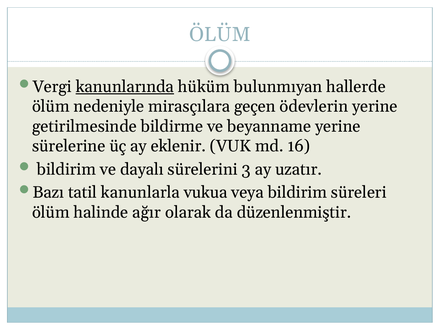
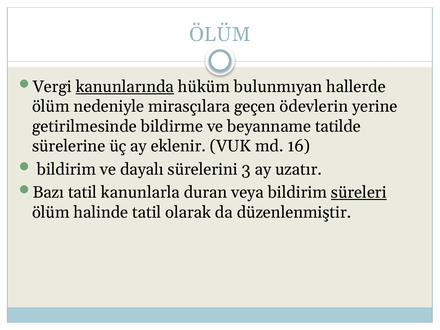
beyanname yerine: yerine -> tatilde
vukua: vukua -> duran
süreleri underline: none -> present
halinde ağır: ağır -> tatil
